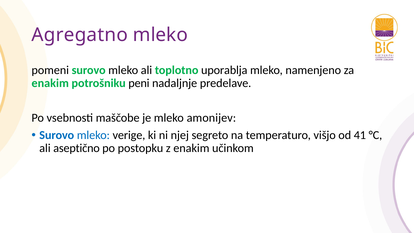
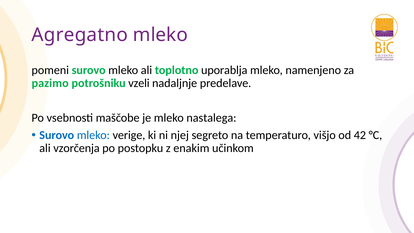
enakim at (50, 83): enakim -> pazimo
peni: peni -> vzeli
amonijev: amonijev -> nastalega
41: 41 -> 42
aseptično: aseptično -> vzorčenja
